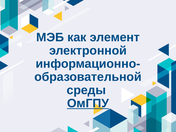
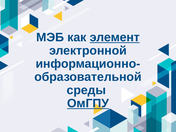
элемент underline: none -> present
